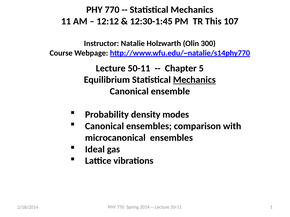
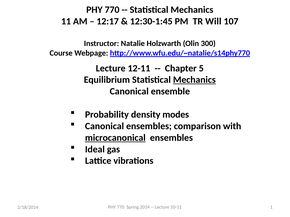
12:12: 12:12 -> 12:17
This: This -> Will
50-11: 50-11 -> 12-11
microcanonical underline: none -> present
